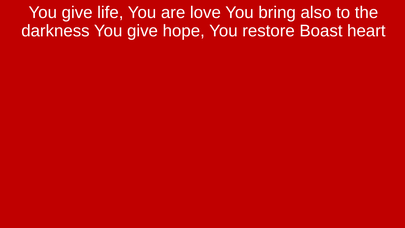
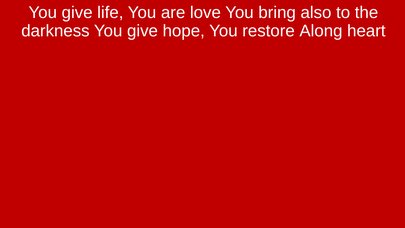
Boast: Boast -> Along
